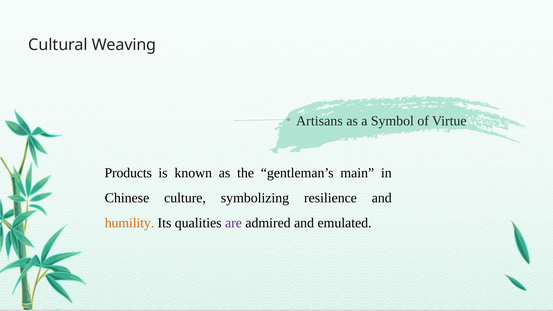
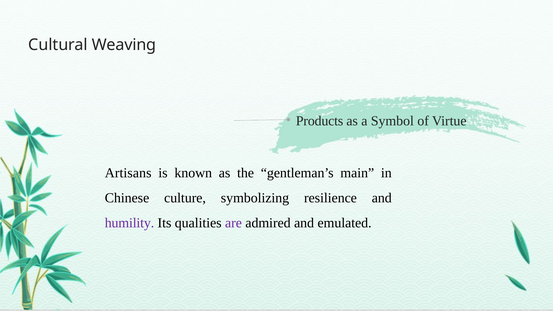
Artisans: Artisans -> Products
Products: Products -> Artisans
humility colour: orange -> purple
